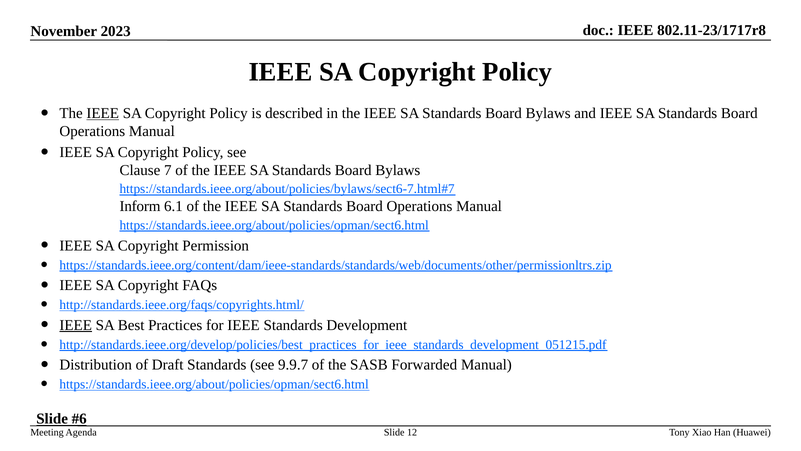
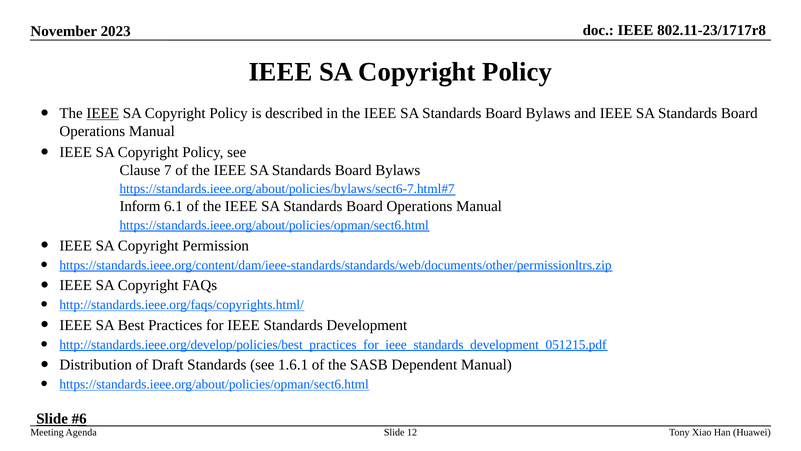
IEEE at (76, 325) underline: present -> none
9.9.7: 9.9.7 -> 1.6.1
Forwarded: Forwarded -> Dependent
